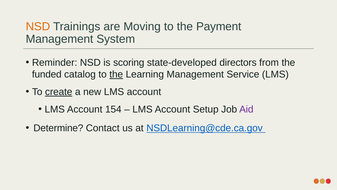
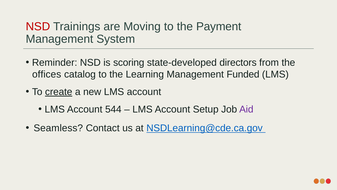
NSD at (38, 26) colour: orange -> red
funded: funded -> offices
the at (116, 74) underline: present -> none
Service: Service -> Funded
154: 154 -> 544
Determine: Determine -> Seamless
